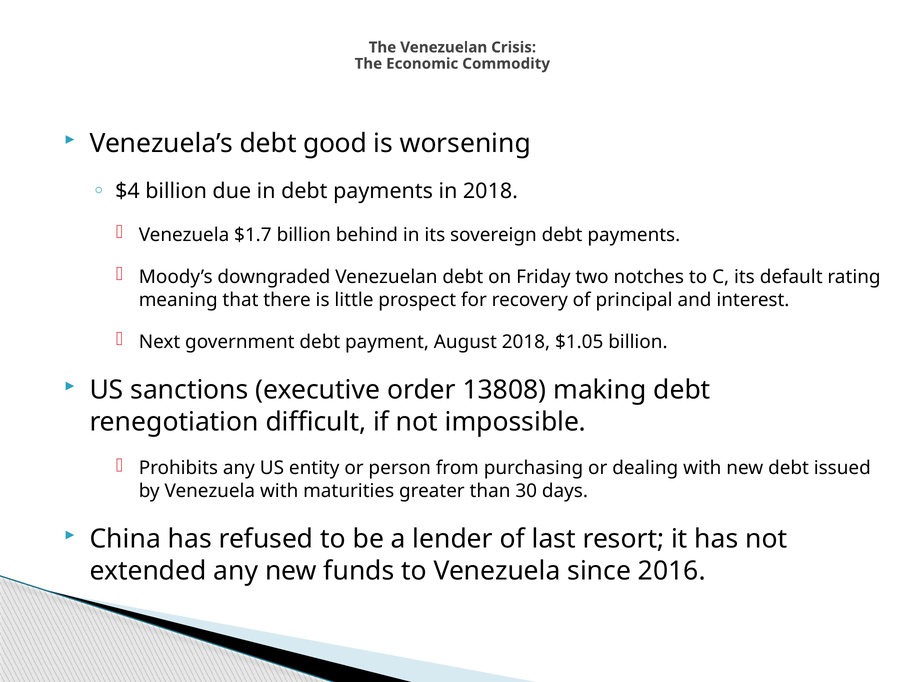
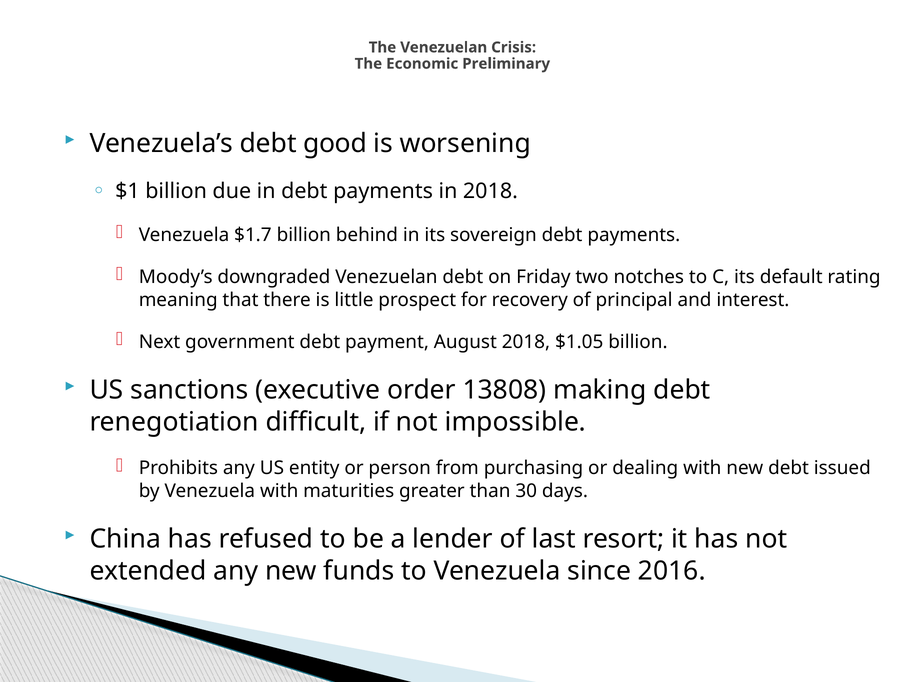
Commodity: Commodity -> Preliminary
$4: $4 -> $1
